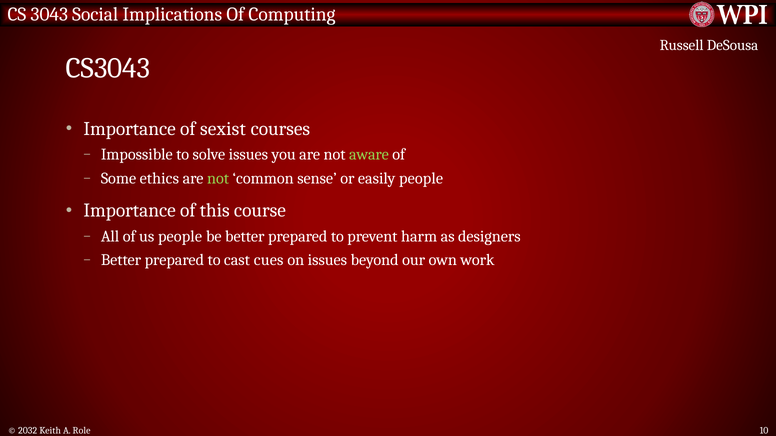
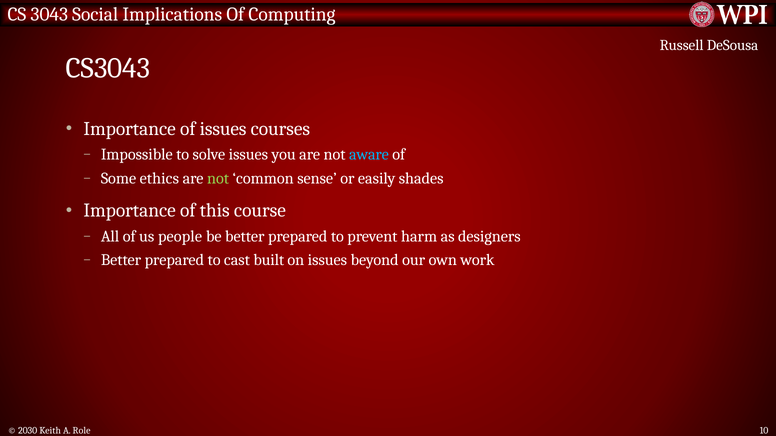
of sexist: sexist -> issues
aware colour: light green -> light blue
easily people: people -> shades
cues: cues -> built
2032: 2032 -> 2030
